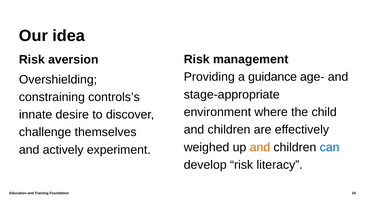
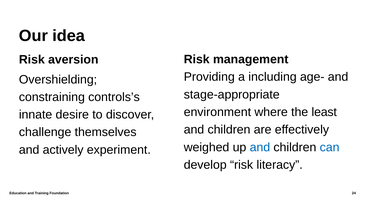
guidance: guidance -> including
child: child -> least
and at (260, 148) colour: orange -> blue
